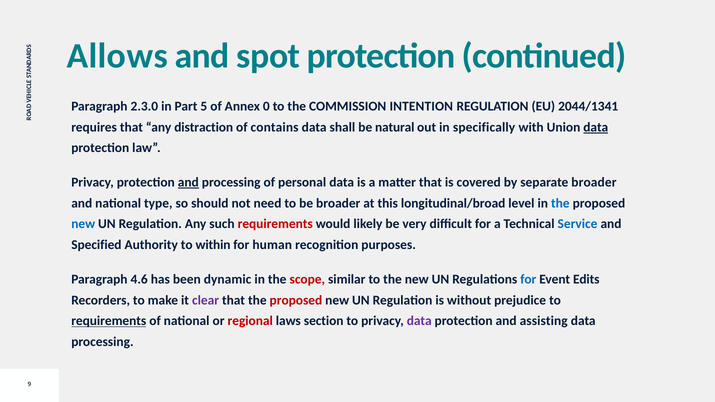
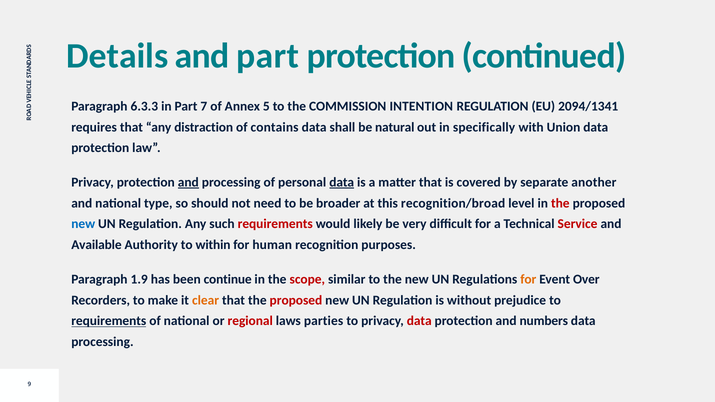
Allows: Allows -> Details
and spot: spot -> part
2.3.0: 2.3.0 -> 6.3.3
5: 5 -> 7
0: 0 -> 5
2044/1341: 2044/1341 -> 2094/1341
data at (596, 127) underline: present -> none
data at (342, 182) underline: none -> present
separate broader: broader -> another
longitudinal/broad: longitudinal/broad -> recognition/broad
the at (560, 203) colour: blue -> red
Service colour: blue -> red
Specified: Specified -> Available
4.6: 4.6 -> 1.9
dynamic: dynamic -> continue
for at (528, 279) colour: blue -> orange
Edits: Edits -> Over
clear colour: purple -> orange
section: section -> parties
data at (419, 321) colour: purple -> red
assisting: assisting -> numbers
